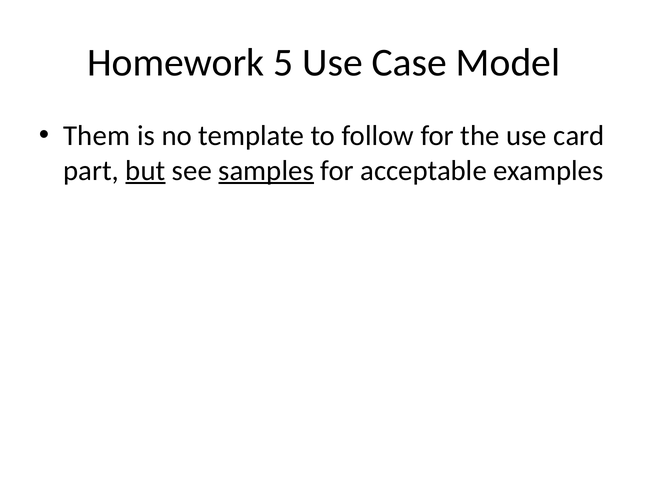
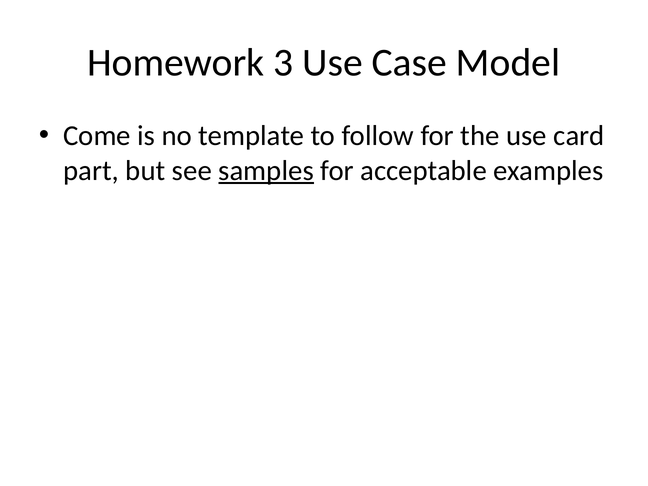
5: 5 -> 3
Them: Them -> Come
but underline: present -> none
